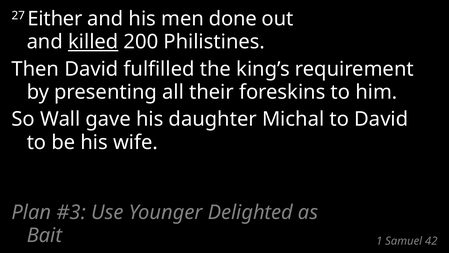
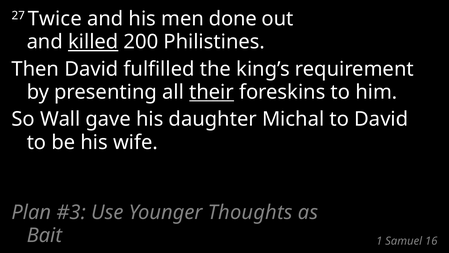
Either: Either -> Twice
their underline: none -> present
Delighted: Delighted -> Thoughts
42: 42 -> 16
